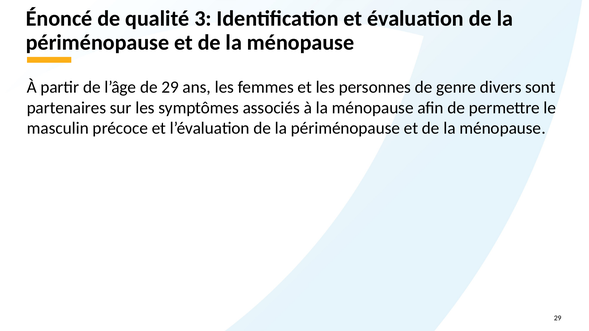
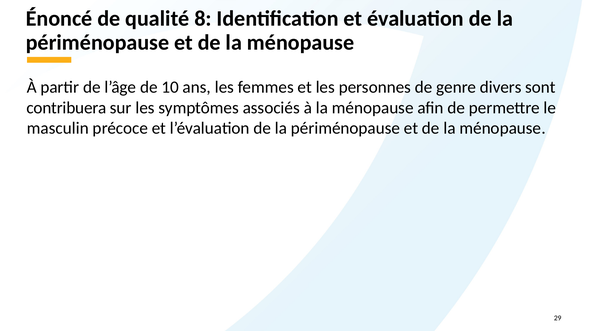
3: 3 -> 8
de 29: 29 -> 10
partenaires: partenaires -> contribuera
